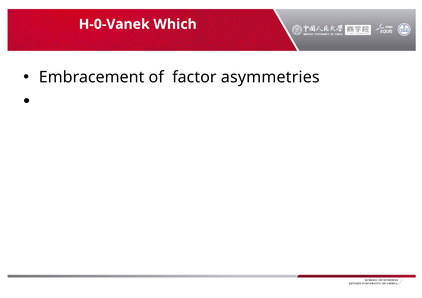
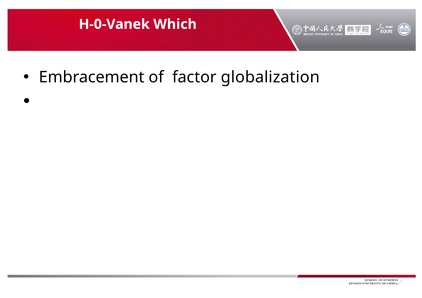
asymmetries: asymmetries -> globalization
